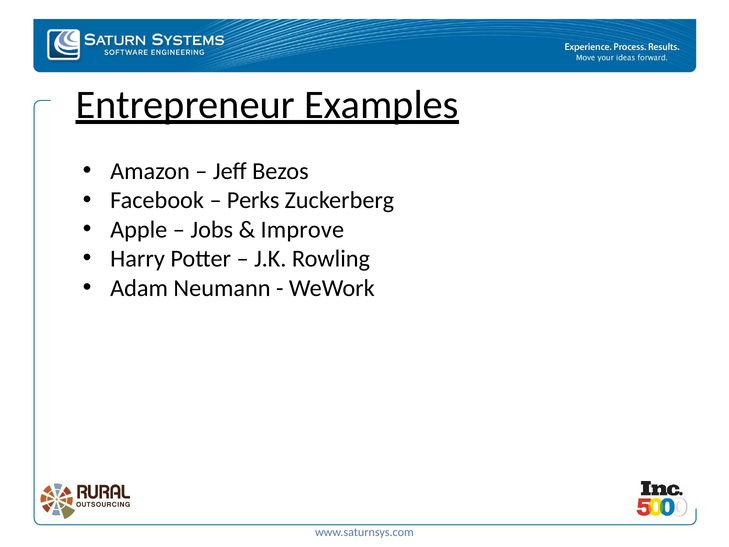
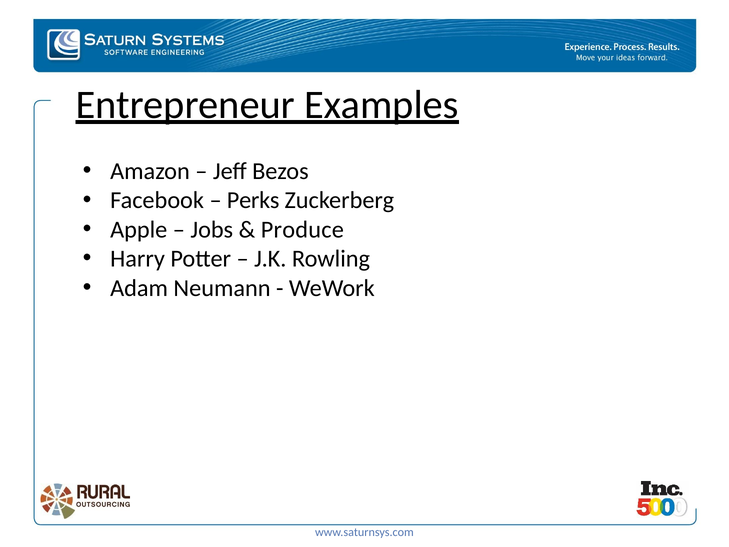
Improve: Improve -> Produce
